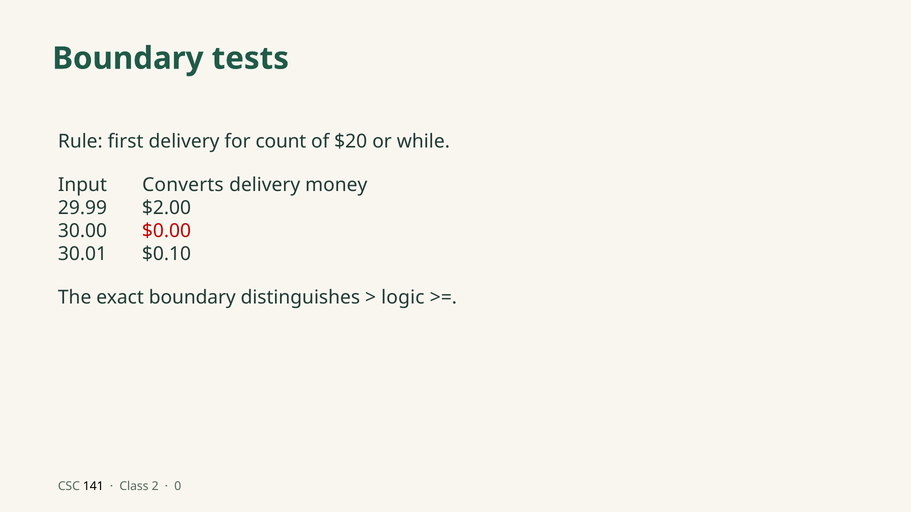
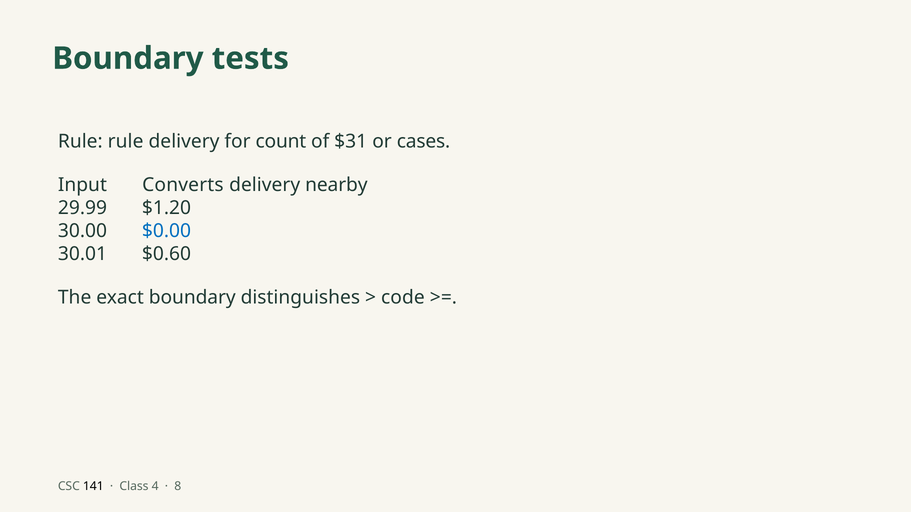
Rule first: first -> rule
$20: $20 -> $31
while: while -> cases
money: money -> nearby
$2.00: $2.00 -> $1.20
$0.00 colour: red -> blue
$0.10: $0.10 -> $0.60
logic: logic -> code
2: 2 -> 4
0: 0 -> 8
